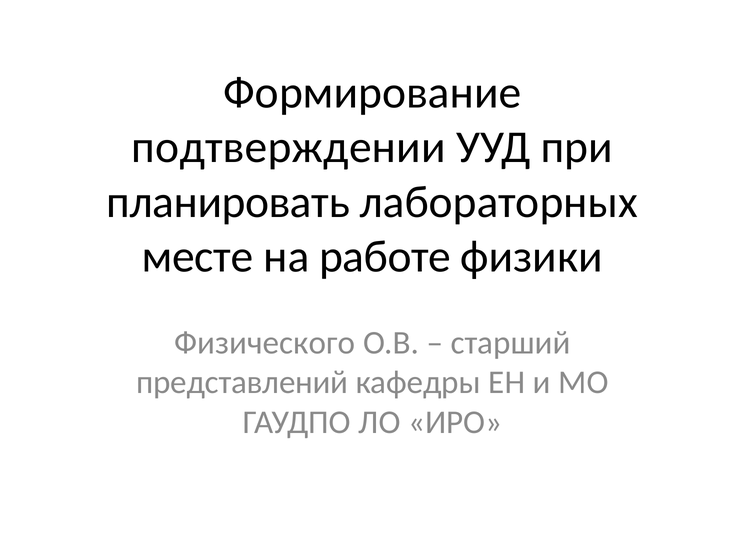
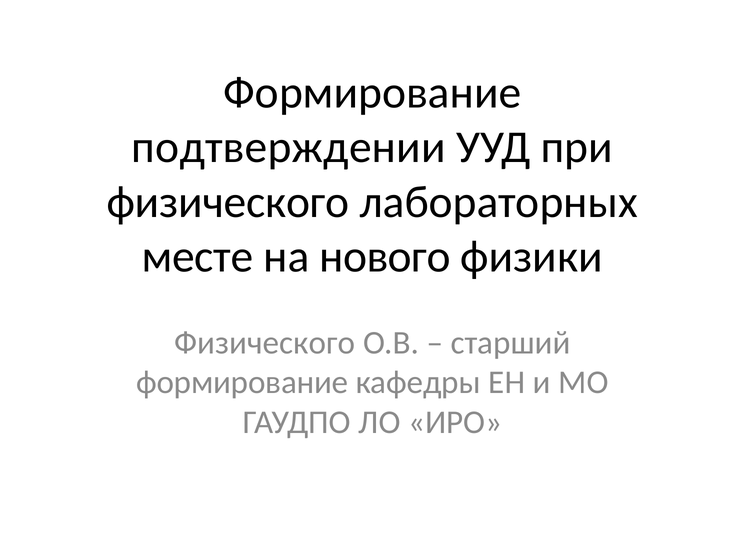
планировать at (228, 202): планировать -> физического
работе: работе -> нового
представлений at (242, 382): представлений -> формирование
